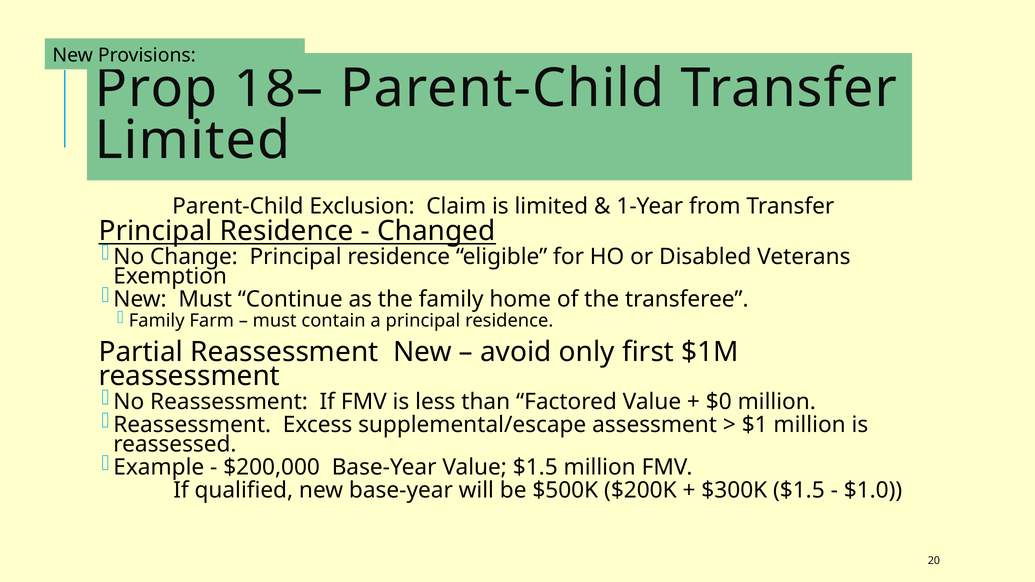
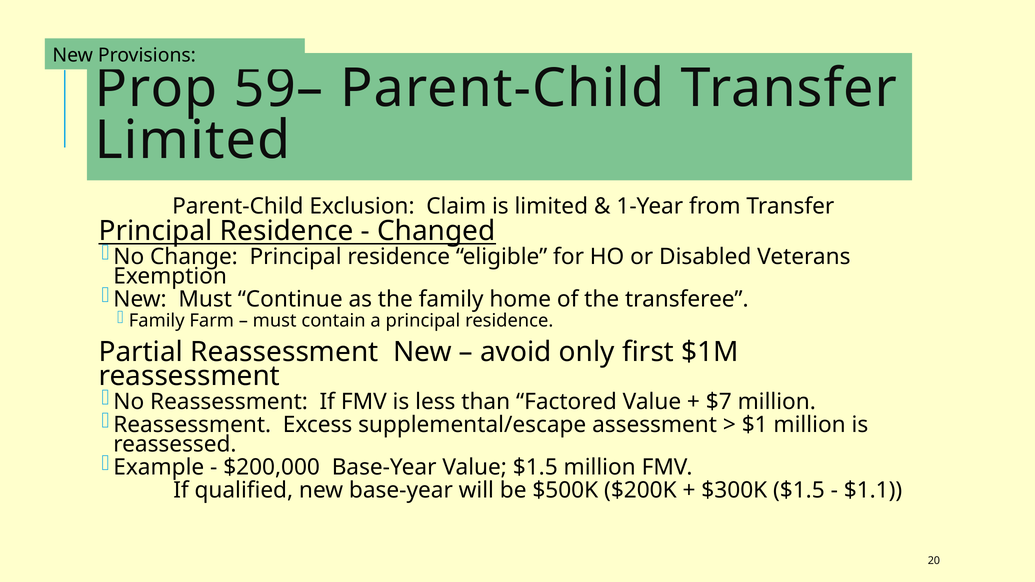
18–: 18– -> 59–
$0: $0 -> $7
$1.0: $1.0 -> $1.1
